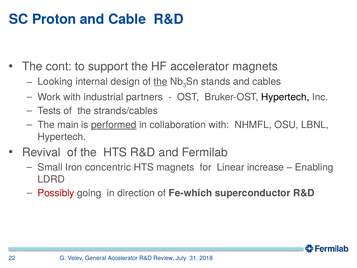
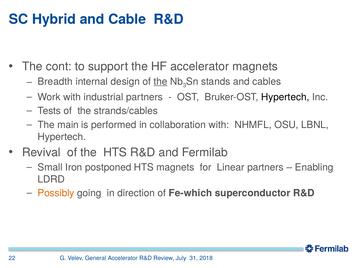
Proton: Proton -> Hybrid
Looking: Looking -> Breadth
performed underline: present -> none
concentric: concentric -> postponed
Linear increase: increase -> partners
Possibly colour: red -> orange
